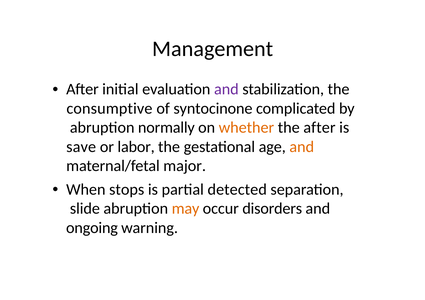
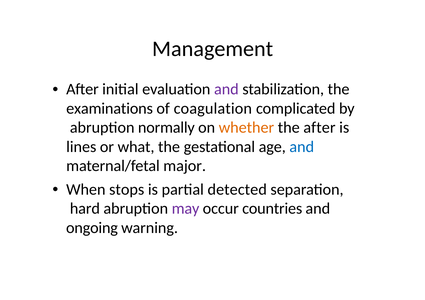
consumptive: consumptive -> examinations
syntocinone: syntocinone -> coagulation
save: save -> lines
labor: labor -> what
and at (302, 147) colour: orange -> blue
slide: slide -> hard
may colour: orange -> purple
disorders: disorders -> countries
